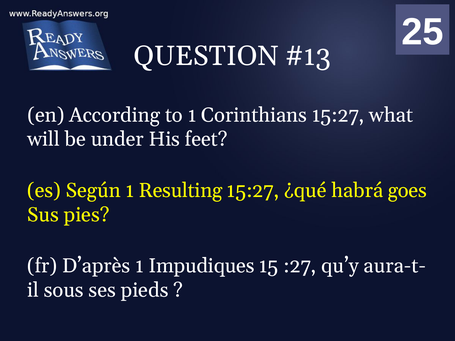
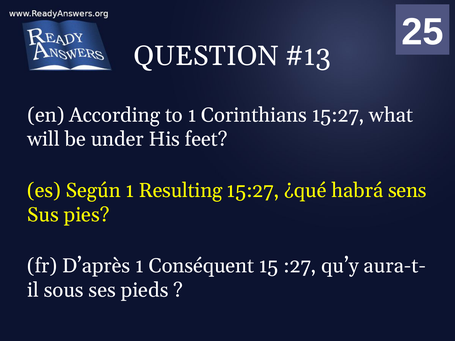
goes: goes -> sens
Impudiques: Impudiques -> Conséquent
